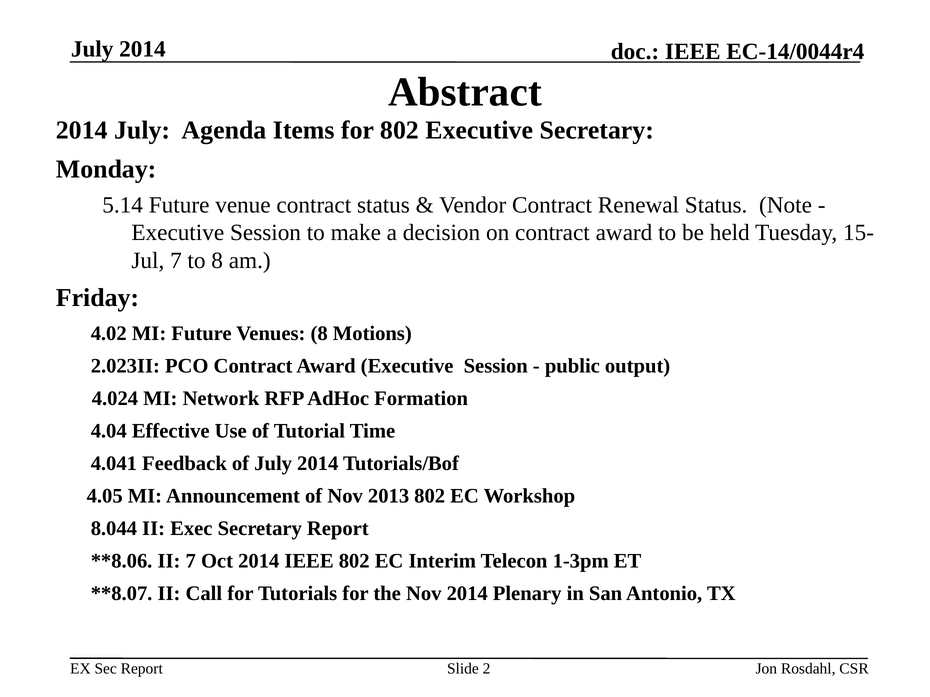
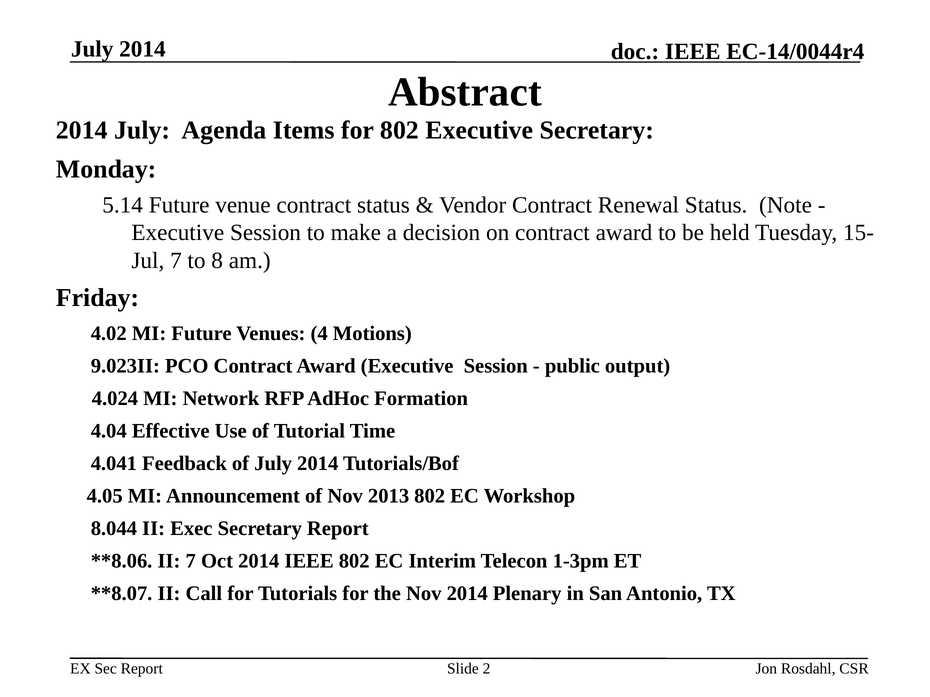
Venues 8: 8 -> 4
2.023II: 2.023II -> 9.023II
